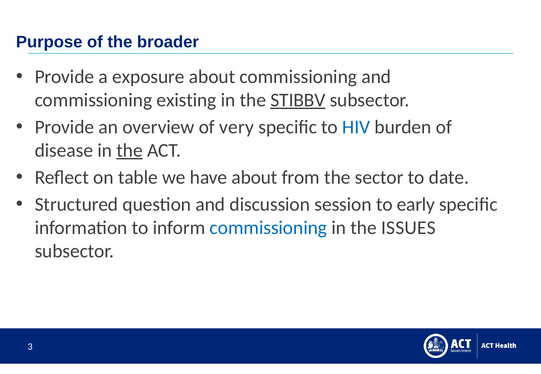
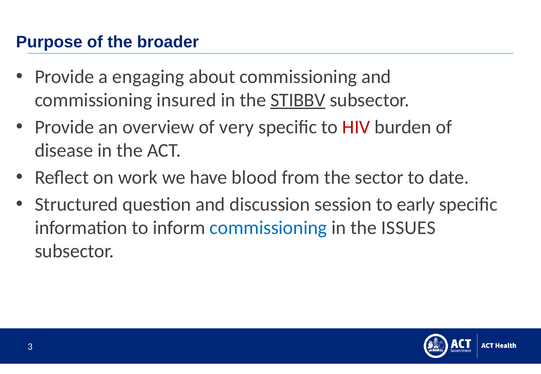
exposure: exposure -> engaging
existing: existing -> insured
HIV colour: blue -> red
the at (130, 151) underline: present -> none
table: table -> work
have about: about -> blood
